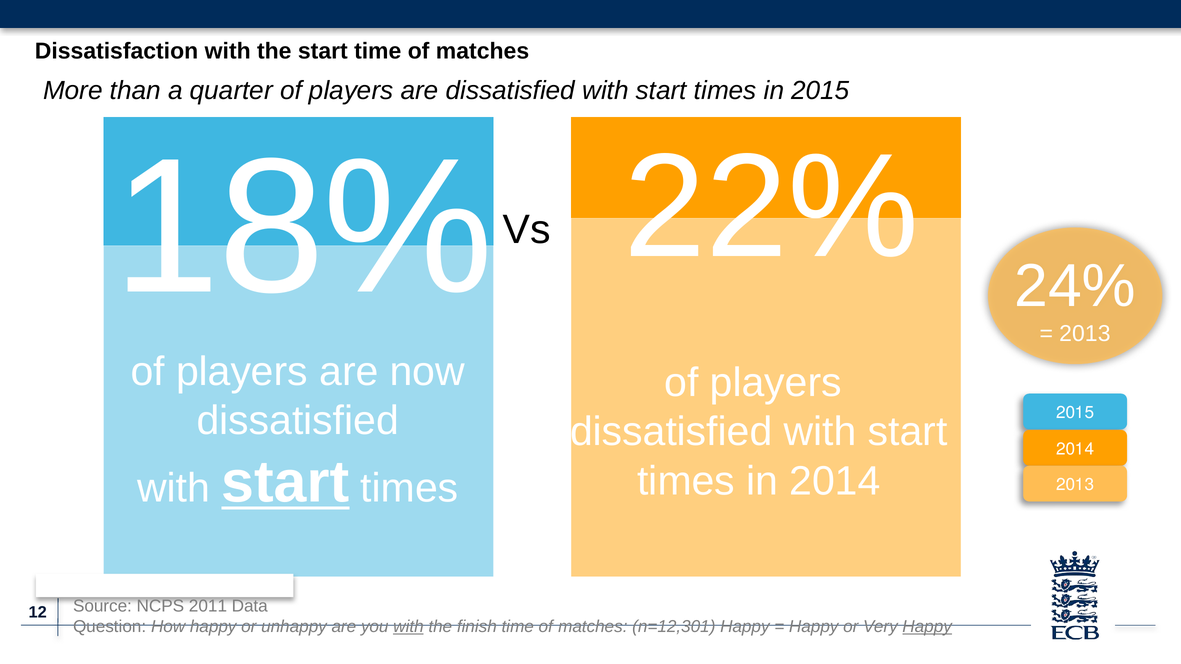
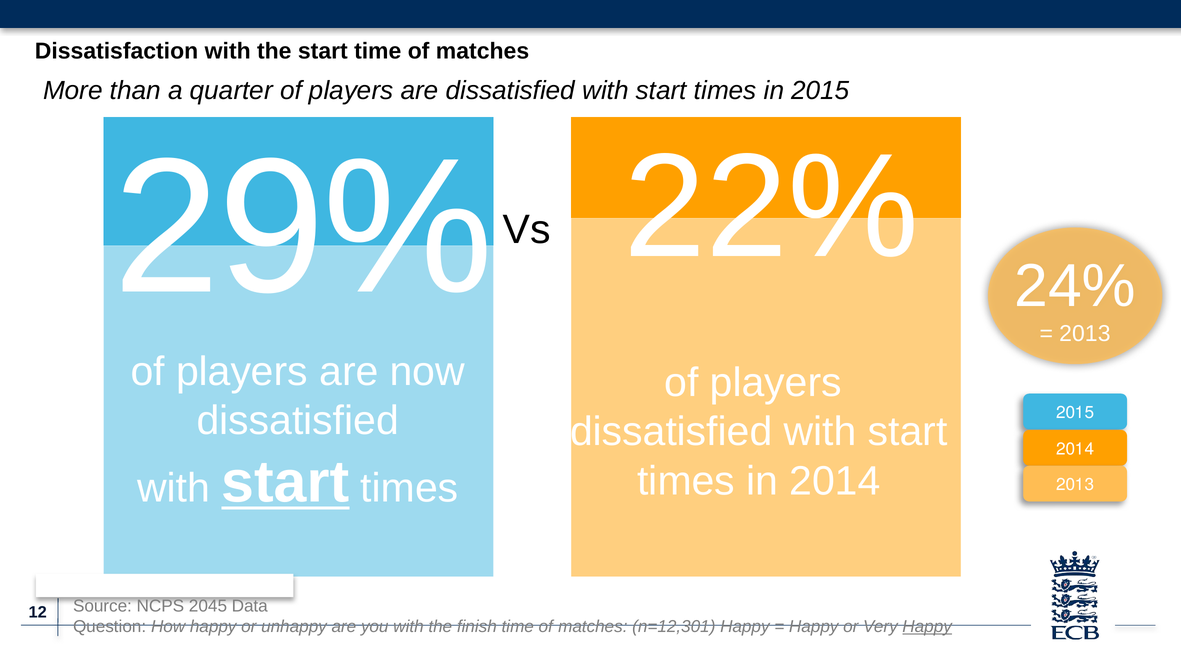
18%: 18% -> 29%
2011: 2011 -> 2045
with at (408, 627) underline: present -> none
